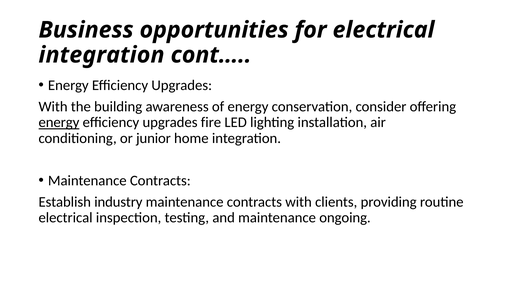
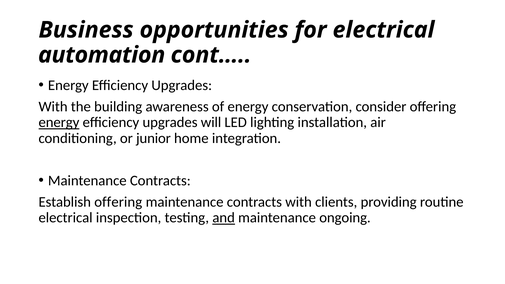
integration at (101, 55): integration -> automation
fire: fire -> will
Establish industry: industry -> offering
and underline: none -> present
